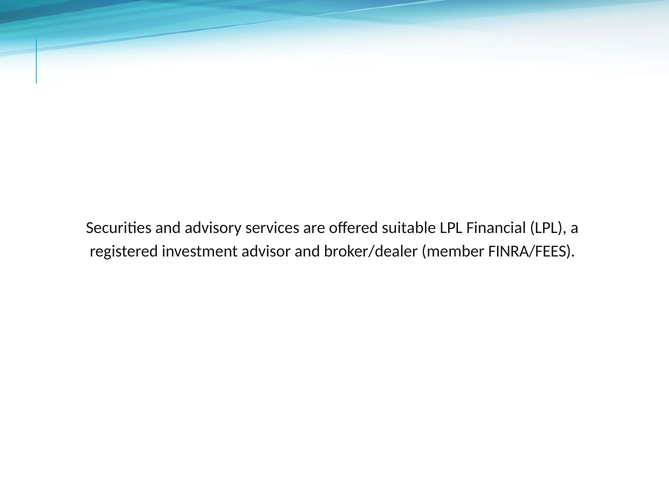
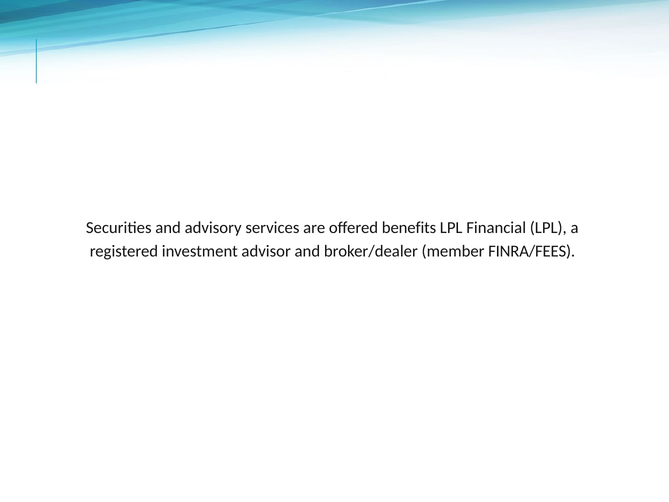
suitable: suitable -> benefits
